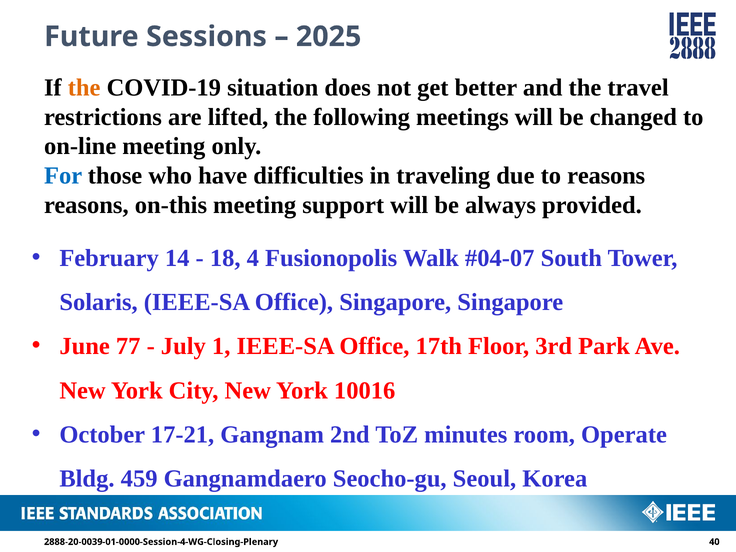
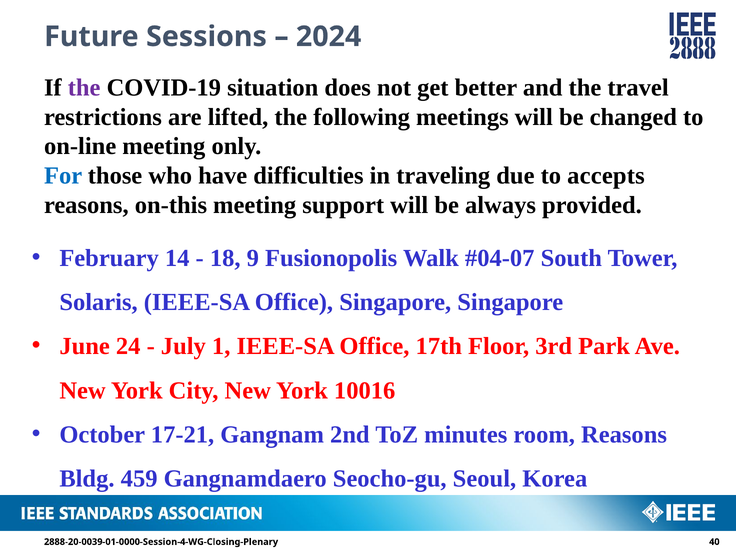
2025: 2025 -> 2024
the at (84, 87) colour: orange -> purple
to reasons: reasons -> accepts
4: 4 -> 9
77: 77 -> 24
room Operate: Operate -> Reasons
